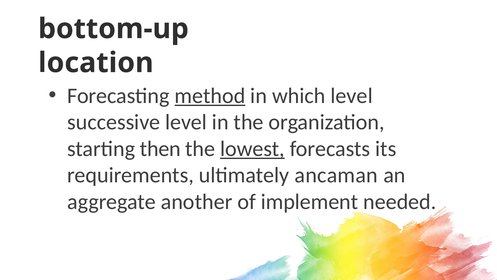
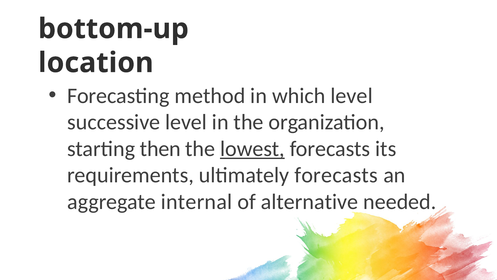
method underline: present -> none
ultimately ancaman: ancaman -> forecasts
another: another -> internal
implement: implement -> alternative
